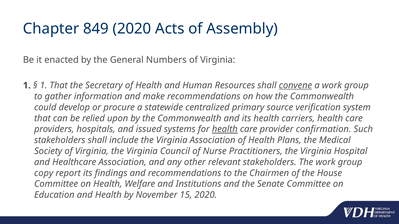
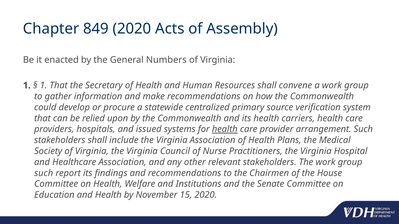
convene underline: present -> none
confirmation: confirmation -> arrangement
copy at (44, 173): copy -> such
